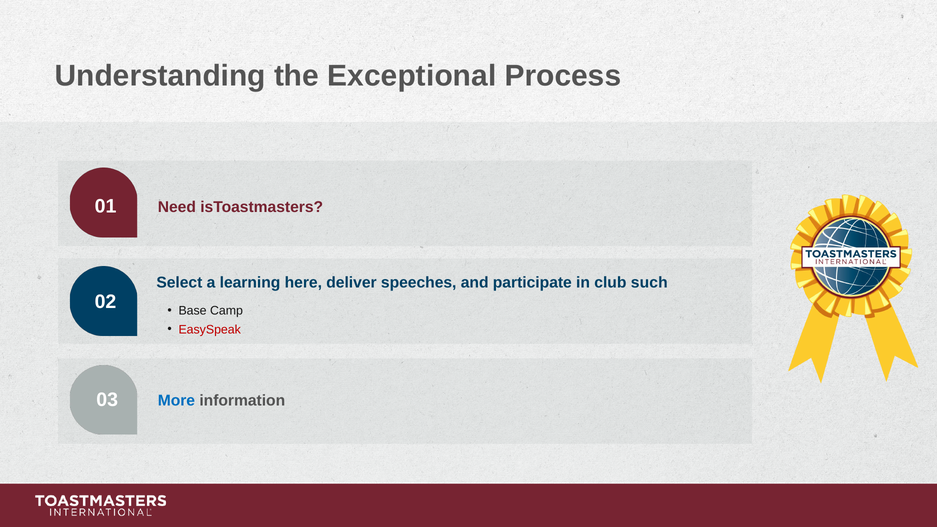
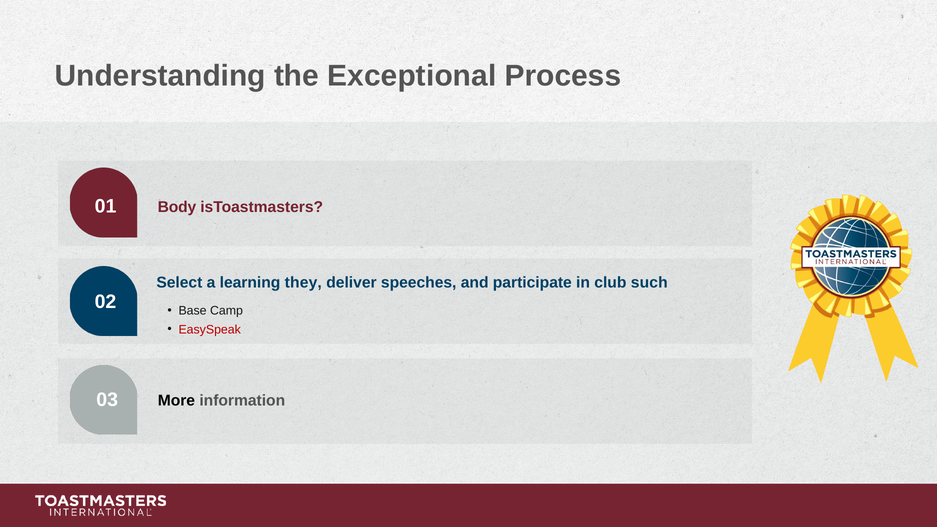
Need: Need -> Body
here: here -> they
More colour: blue -> black
